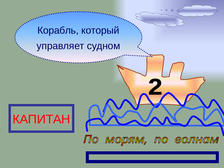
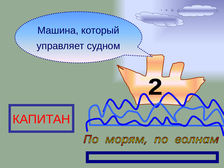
Корабль: Корабль -> Машина
